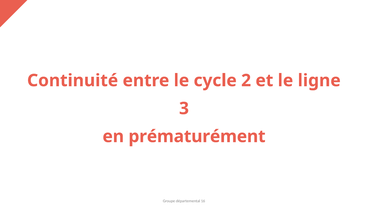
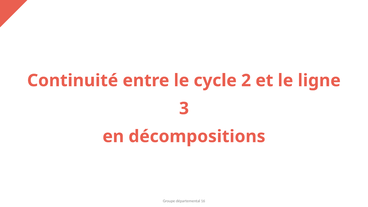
prématurément: prématurément -> décompositions
